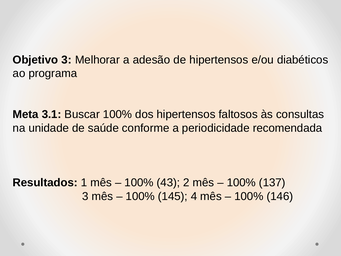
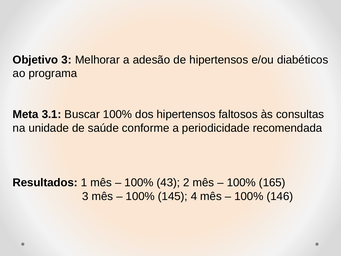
137: 137 -> 165
